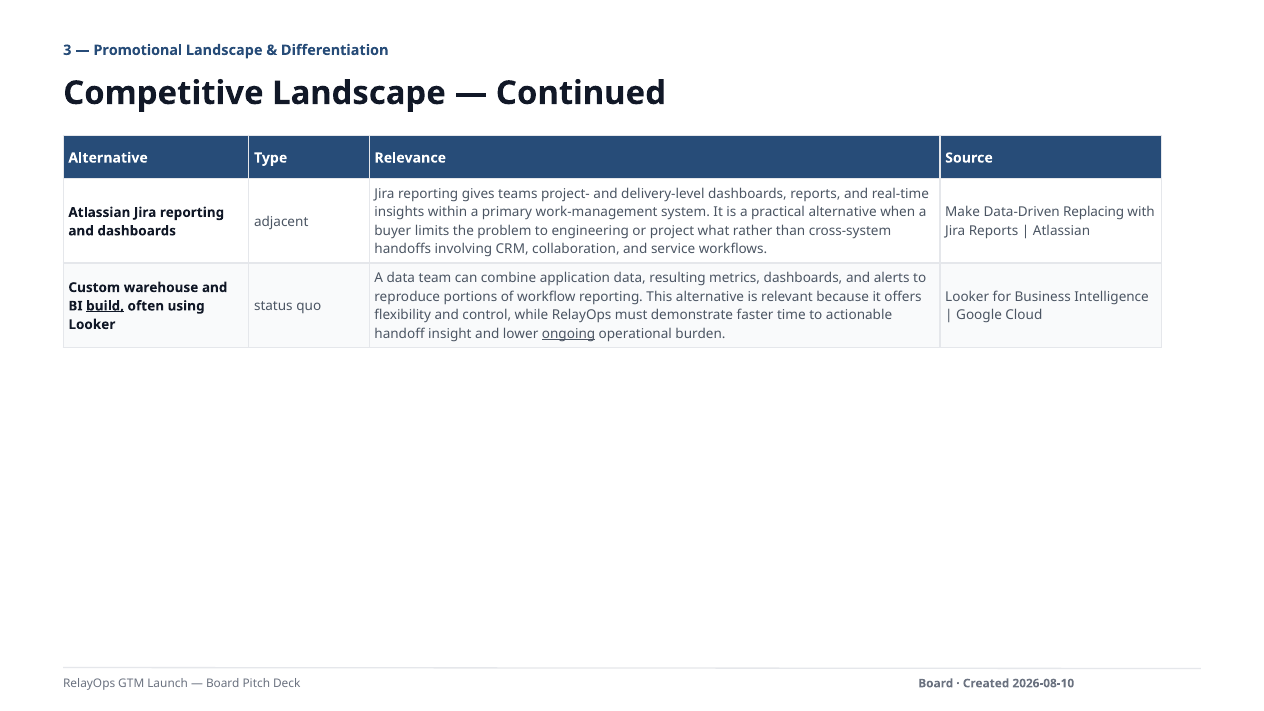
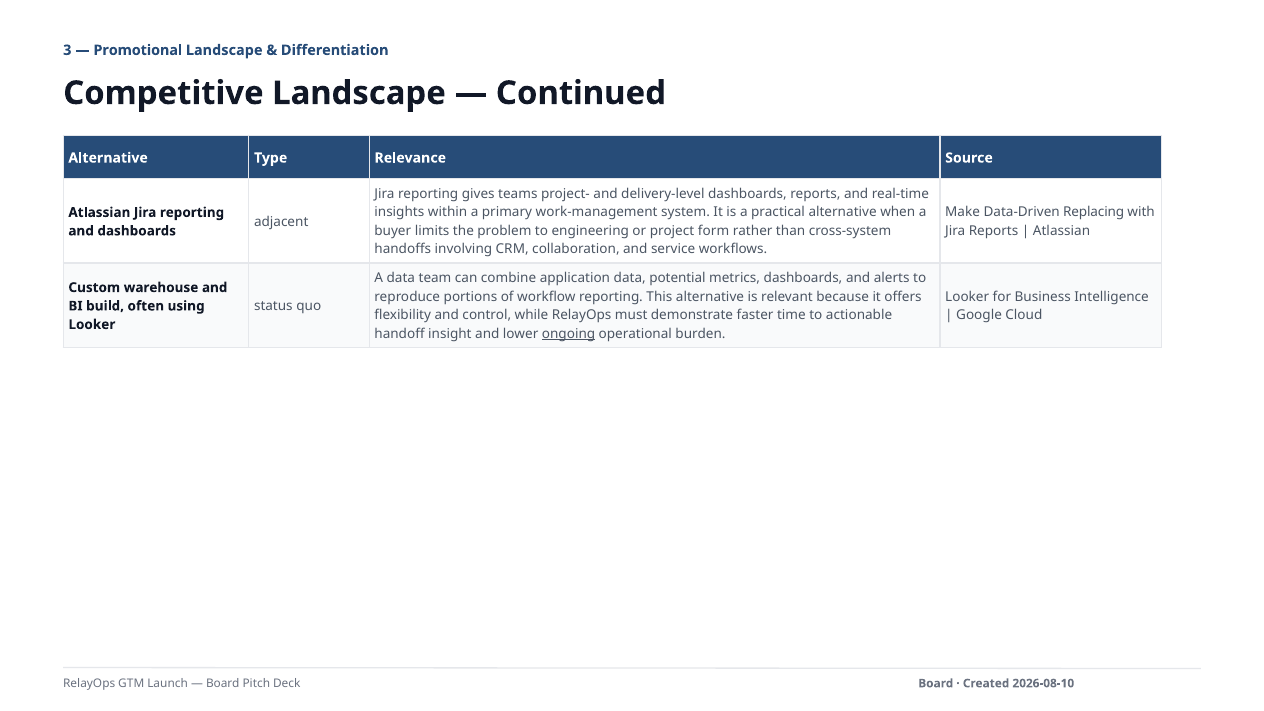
what: what -> form
resulting: resulting -> potential
build underline: present -> none
